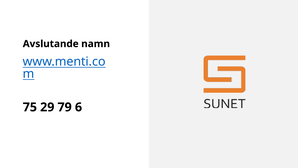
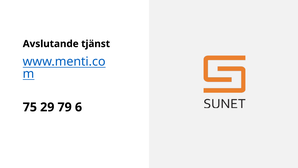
namn: namn -> tjänst
